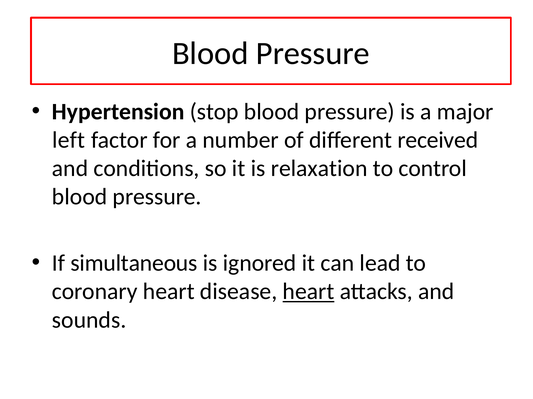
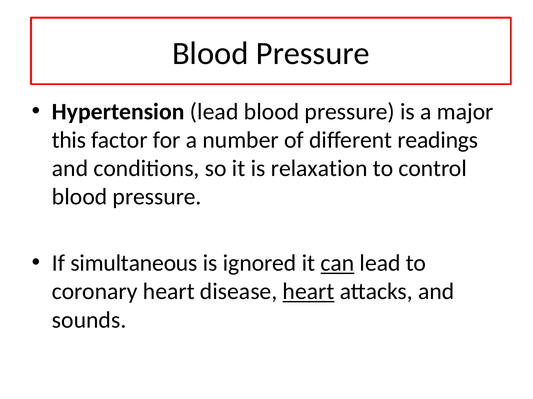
Hypertension stop: stop -> lead
left: left -> this
received: received -> readings
can underline: none -> present
